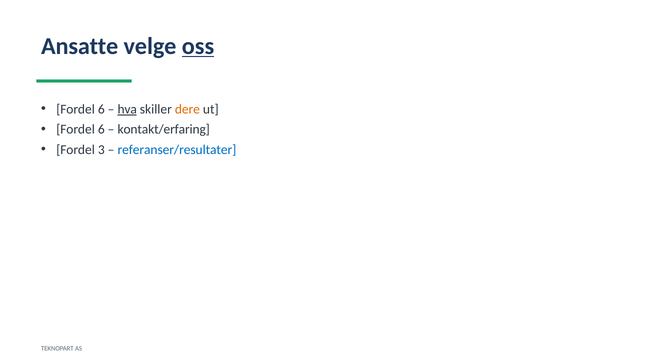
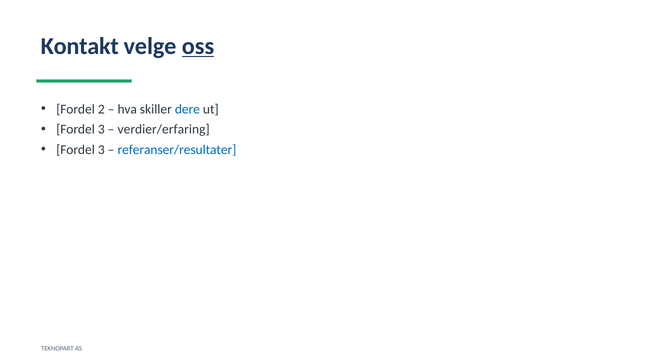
Ansatte: Ansatte -> Kontakt
6 at (101, 109): 6 -> 2
hva underline: present -> none
dere colour: orange -> blue
6 at (101, 130): 6 -> 3
kontakt/erfaring: kontakt/erfaring -> verdier/erfaring
